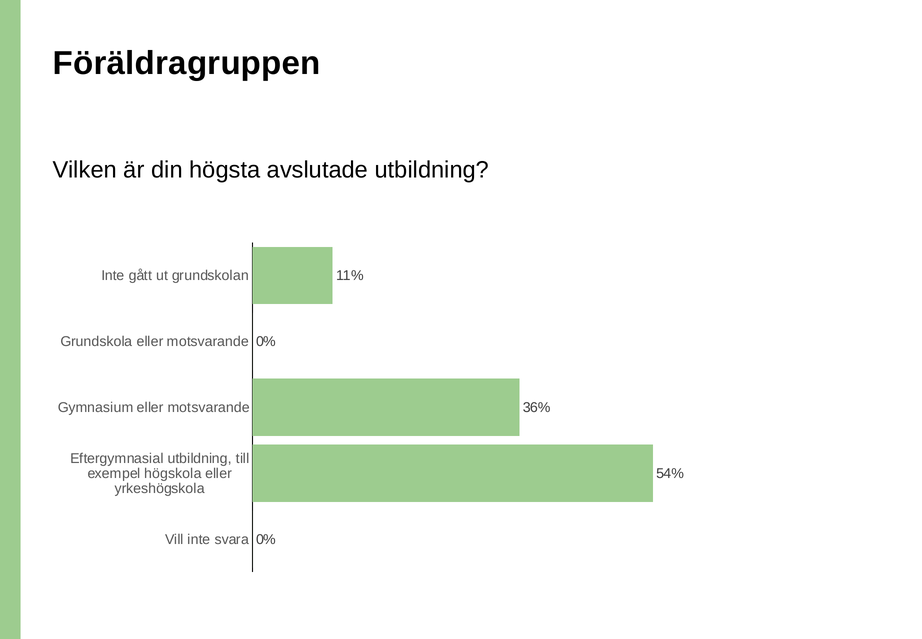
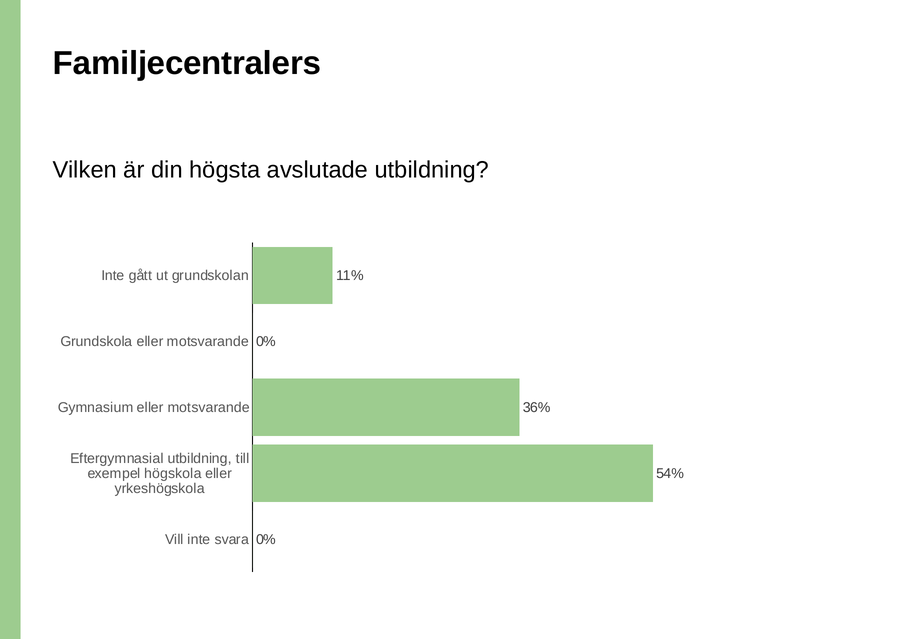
Föräldragruppen: Föräldragruppen -> Familjecentralers
